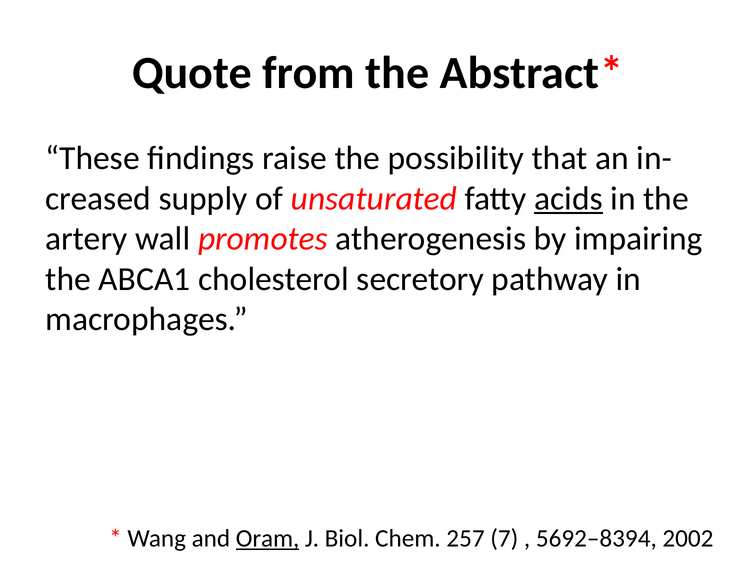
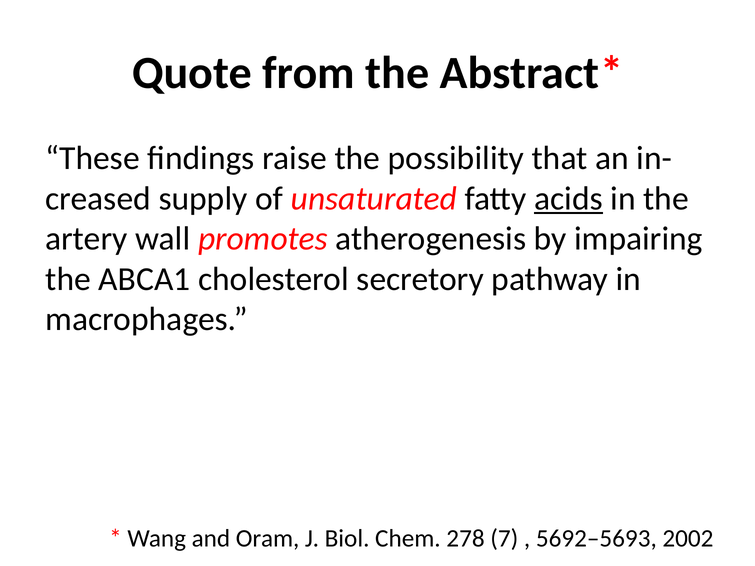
Oram underline: present -> none
257: 257 -> 278
5692–8394: 5692–8394 -> 5692–5693
